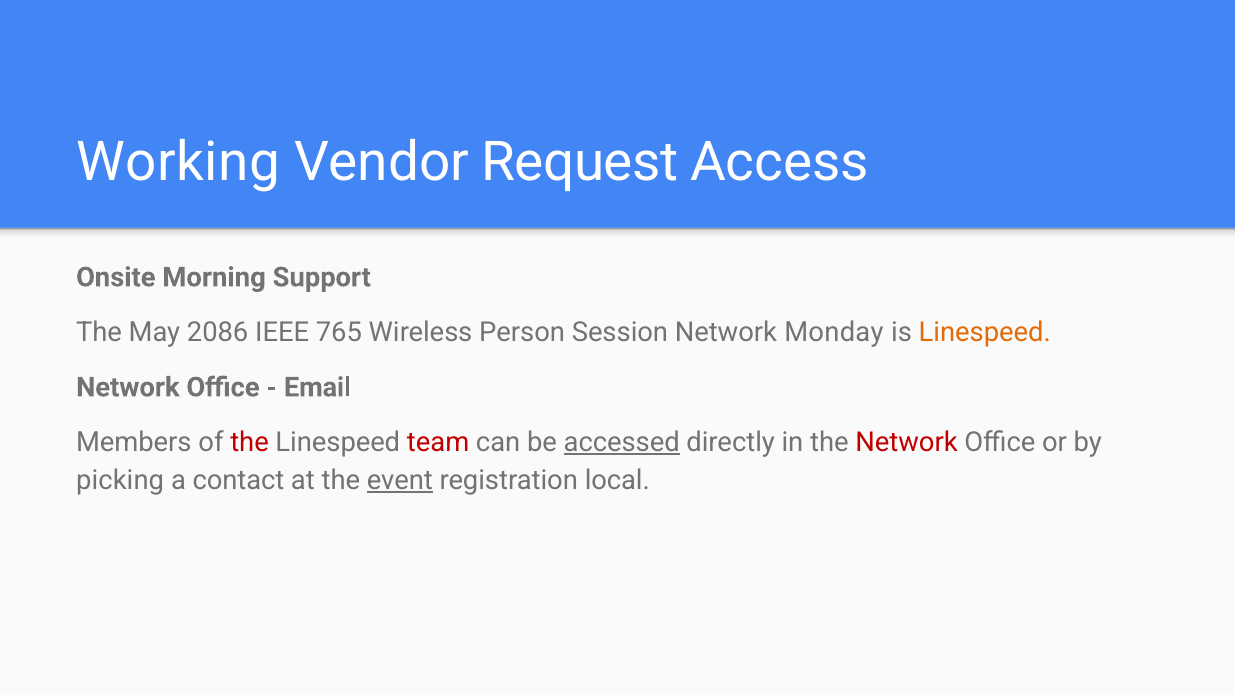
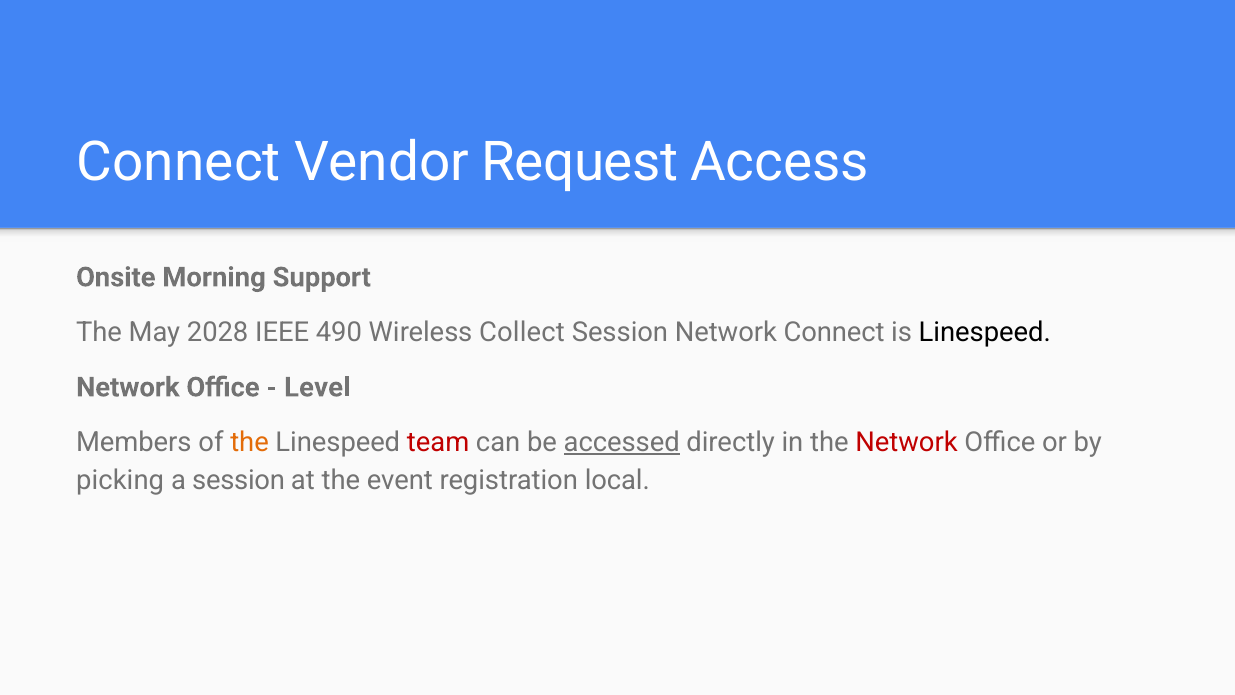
Working at (178, 162): Working -> Connect
2086: 2086 -> 2028
765: 765 -> 490
Person: Person -> Collect
Network Monday: Monday -> Connect
Linespeed at (985, 332) colour: orange -> black
Email: Email -> Level
the at (250, 442) colour: red -> orange
a contact: contact -> session
event underline: present -> none
